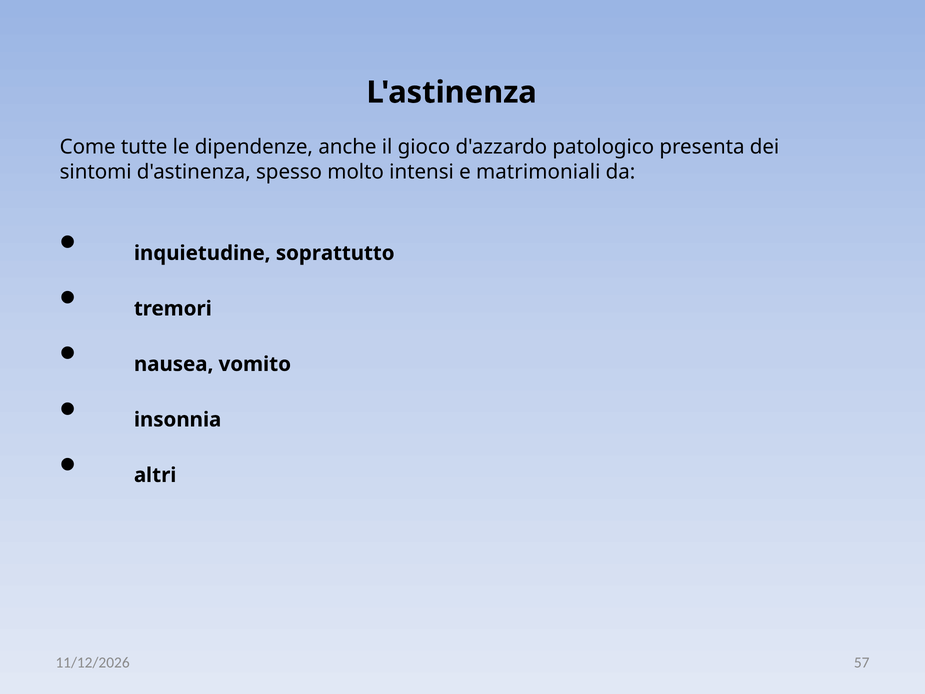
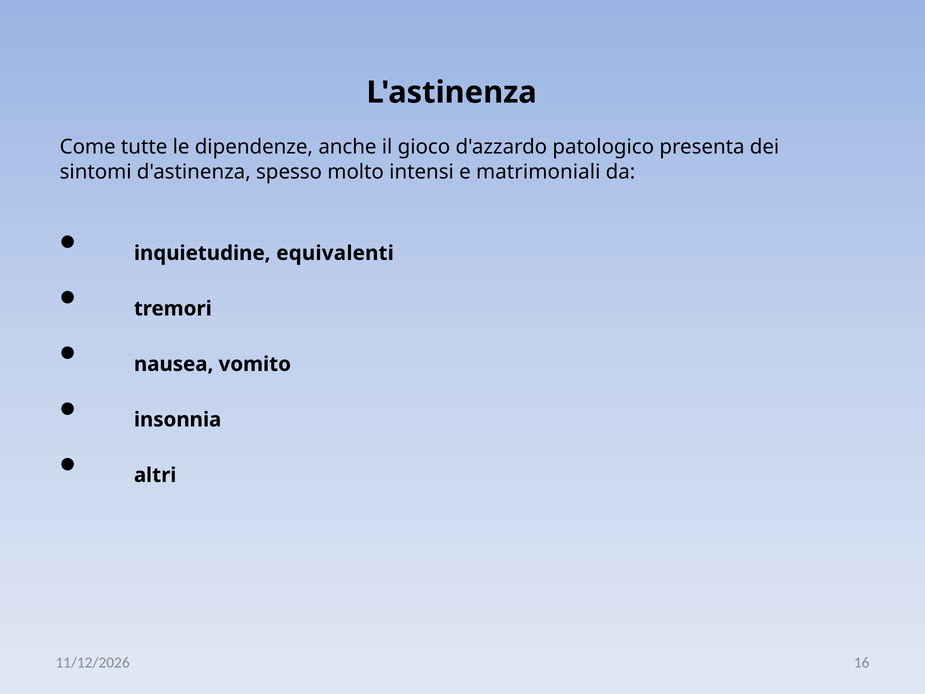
soprattutto: soprattutto -> equivalenti
57: 57 -> 16
